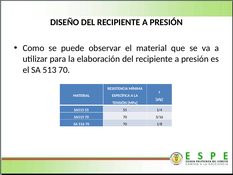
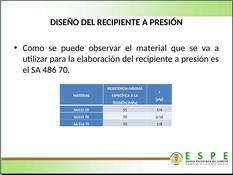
513: 513 -> 486
